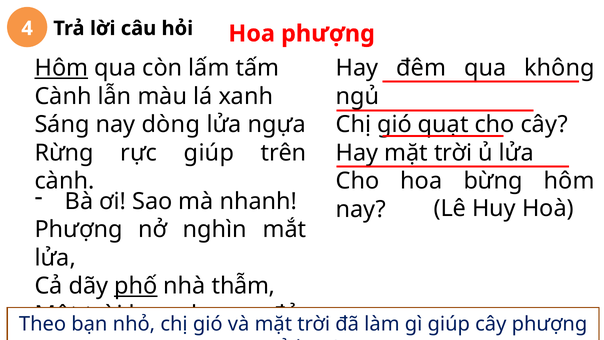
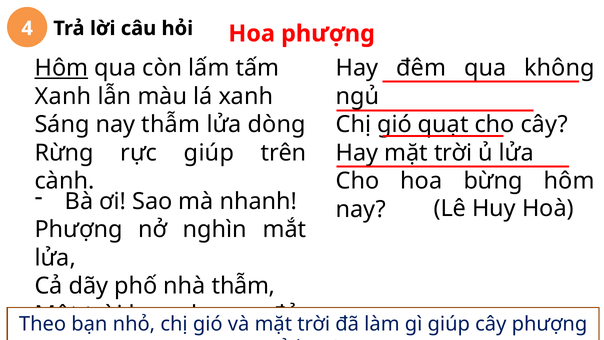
Cành at (63, 96): Cành -> Xanh
nay dòng: dòng -> thẫm
ngựa: ngựa -> dòng
phố underline: present -> none
